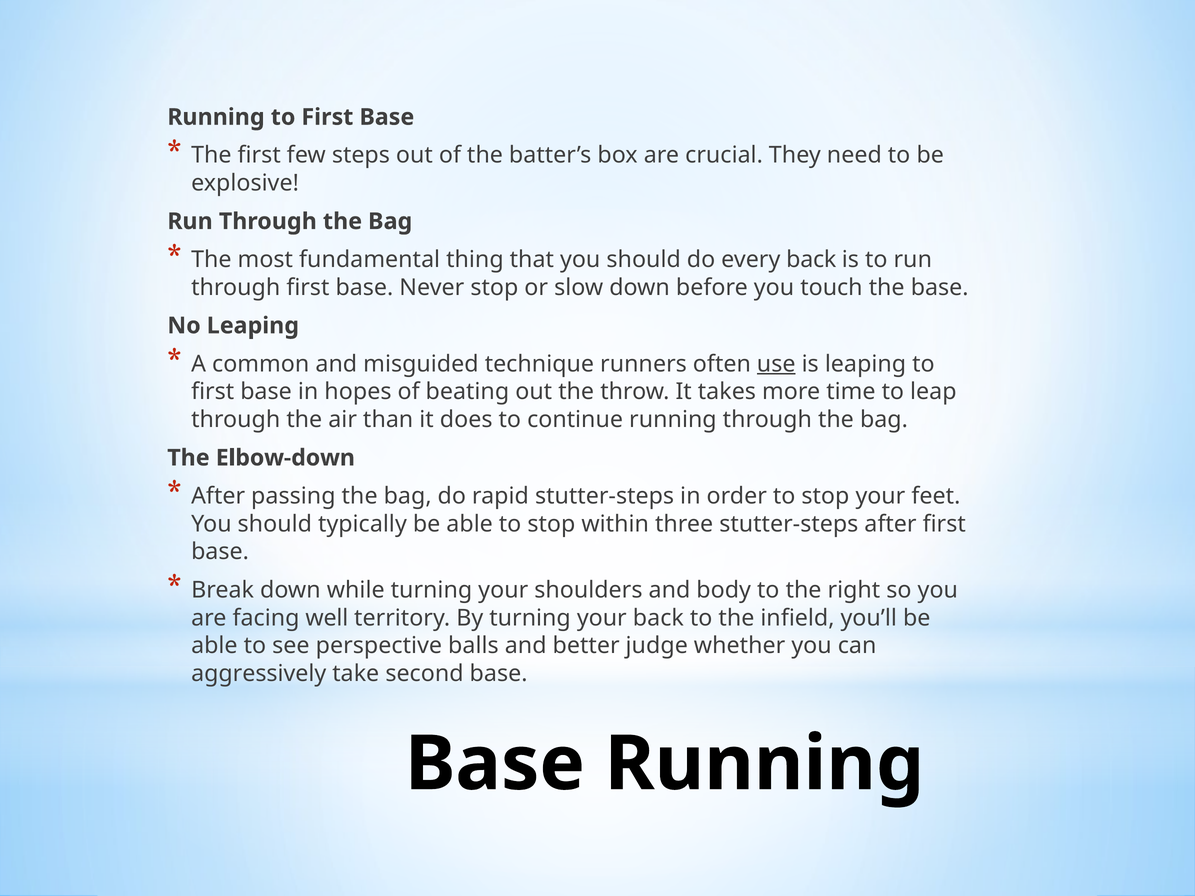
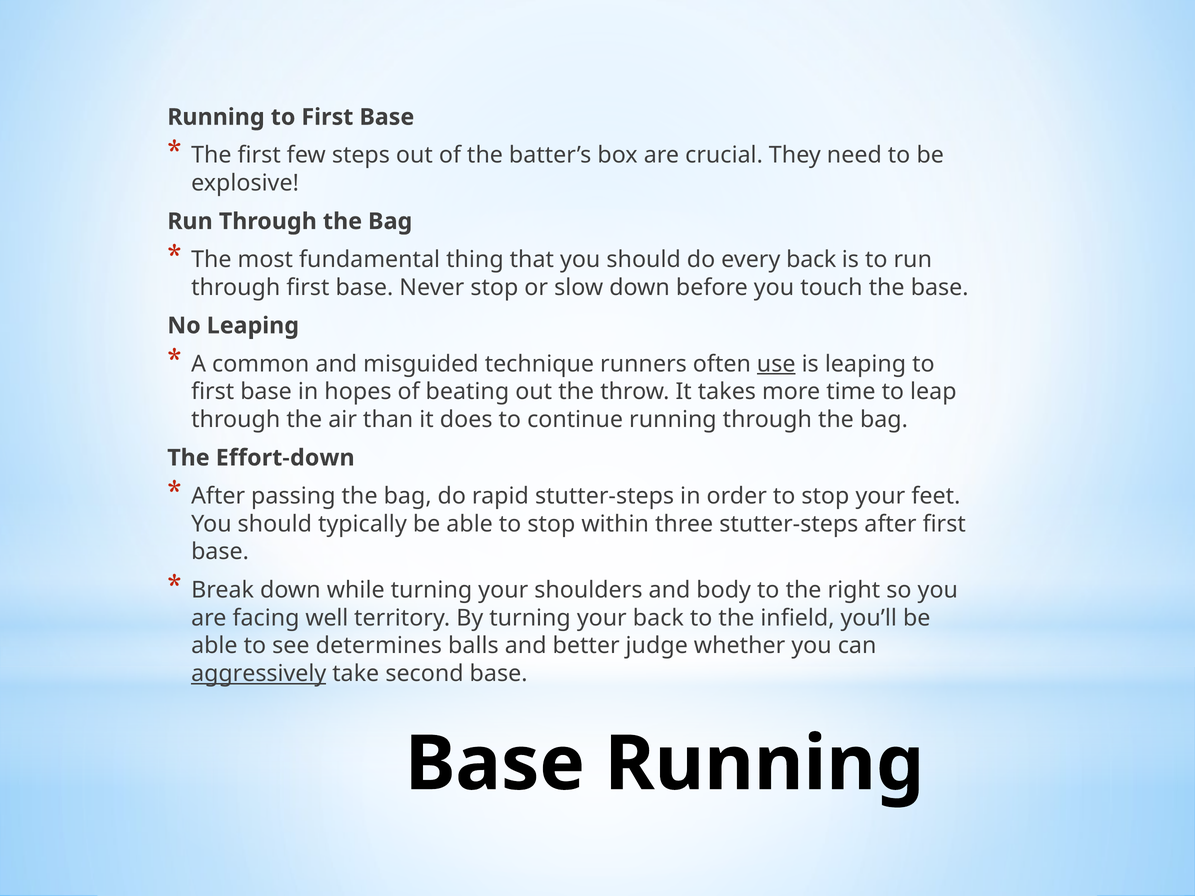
Elbow-down: Elbow-down -> Effort-down
perspective: perspective -> determines
aggressively underline: none -> present
